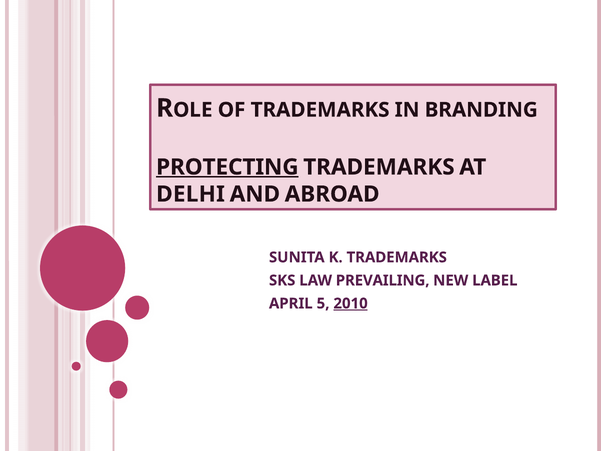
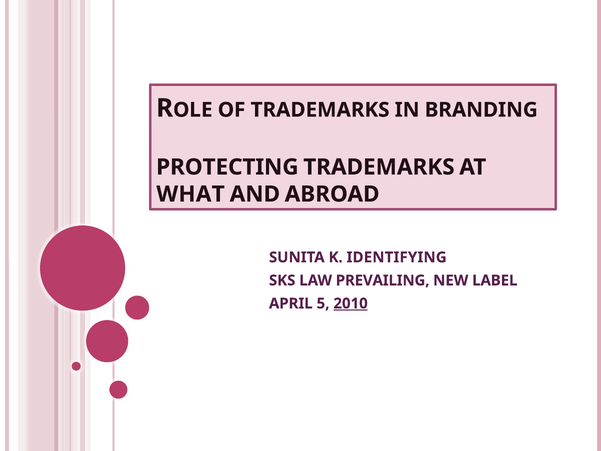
PROTECTING underline: present -> none
DELHI: DELHI -> WHAT
K TRADEMARKS: TRADEMARKS -> IDENTIFYING
